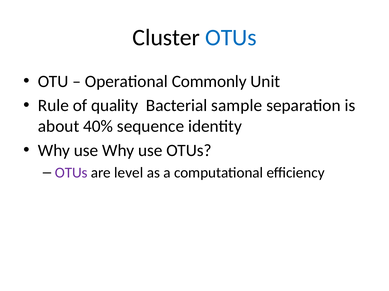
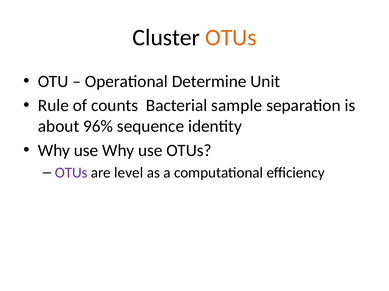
OTUs at (231, 38) colour: blue -> orange
Commonly: Commonly -> Determine
quality: quality -> counts
40%: 40% -> 96%
